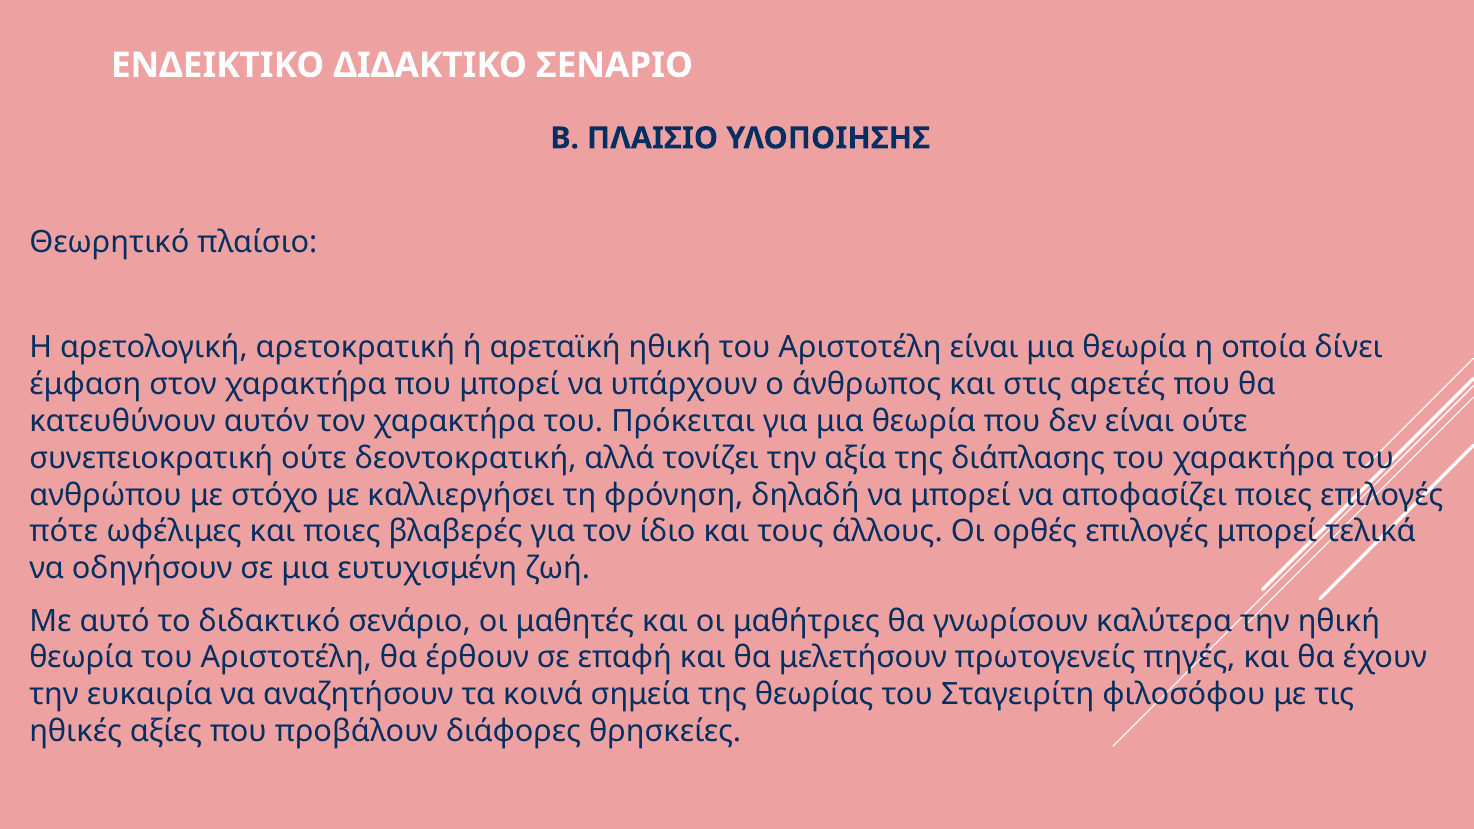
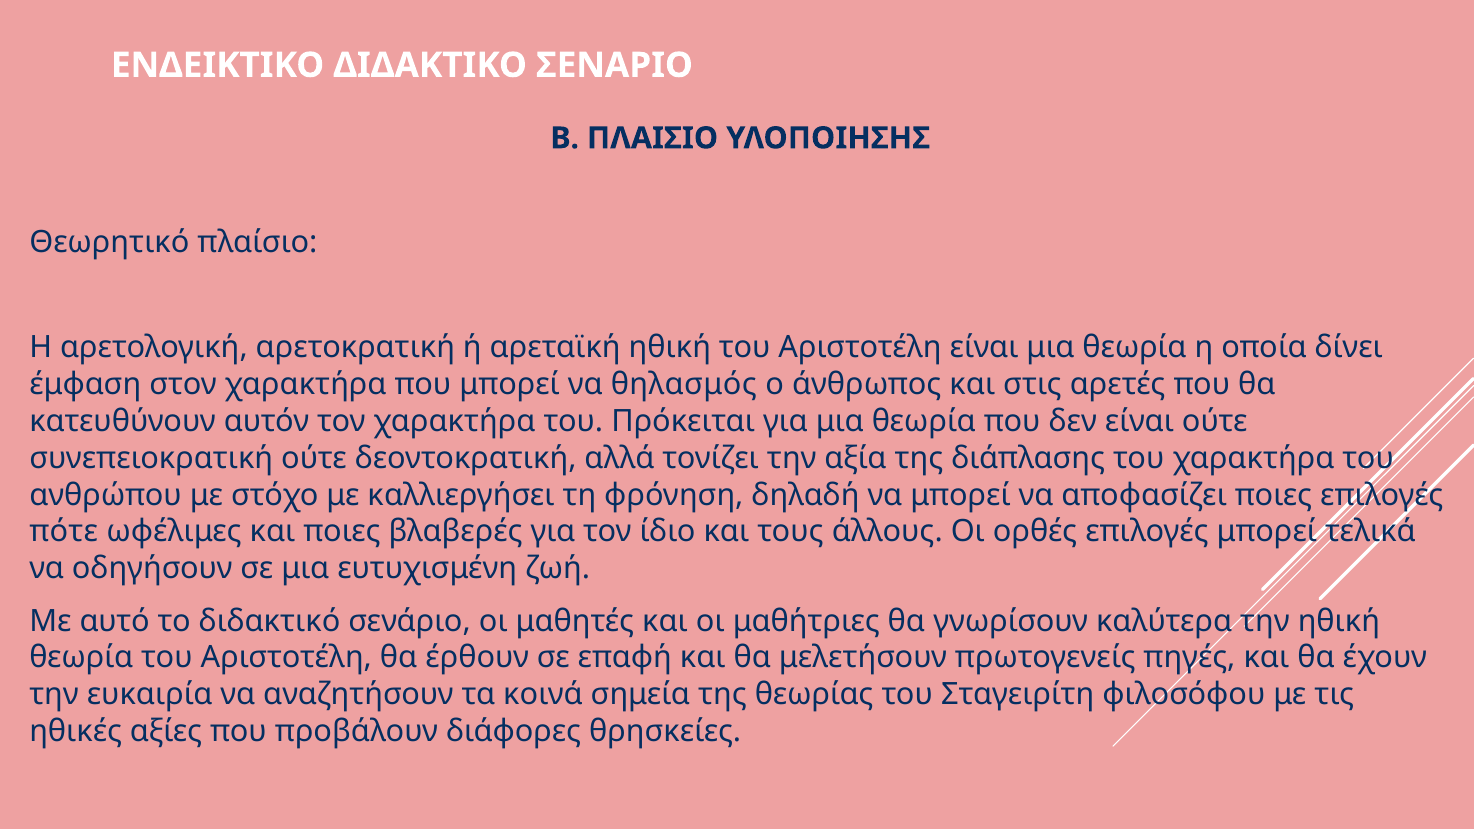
υπάρχουν: υπάρχουν -> θηλασμός
